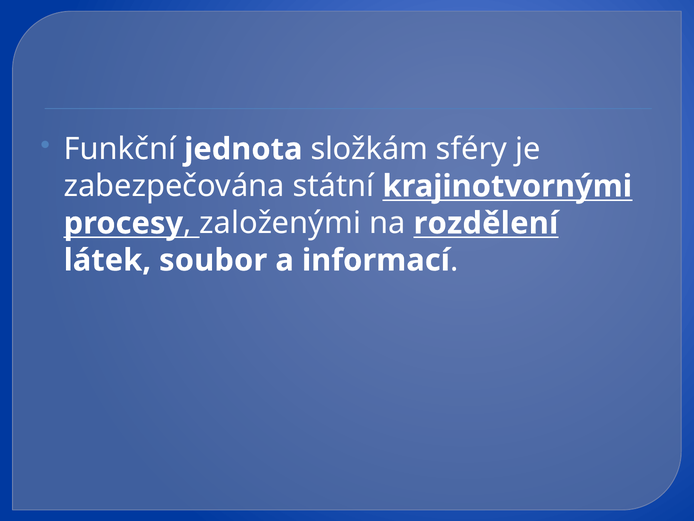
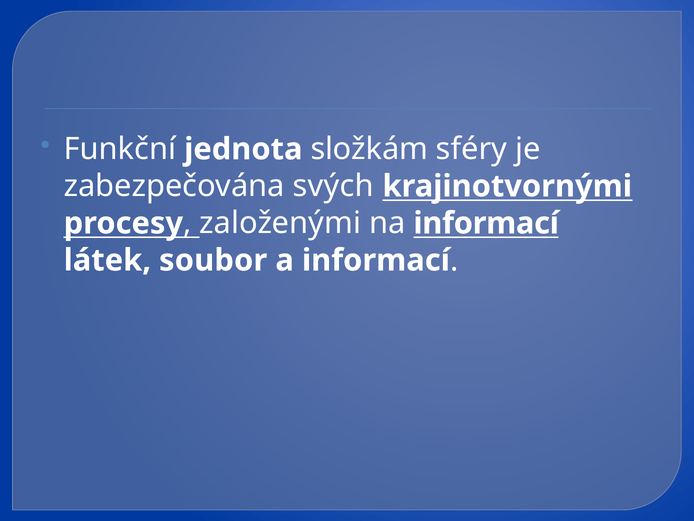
státní: státní -> svých
na rozdělení: rozdělení -> informací
